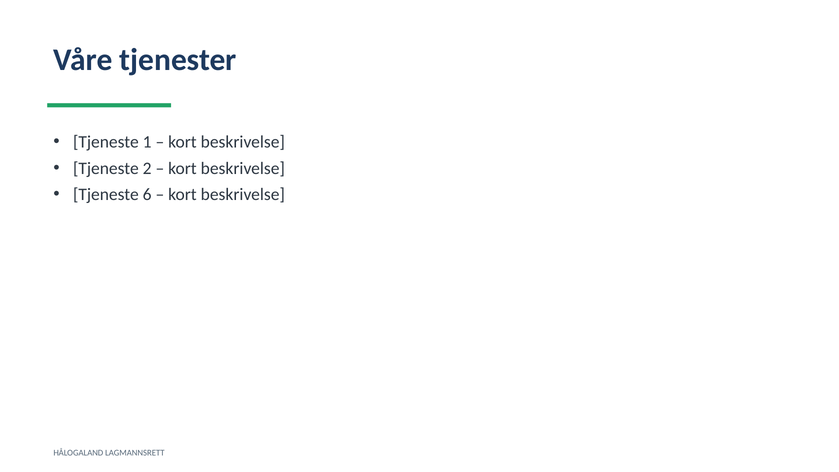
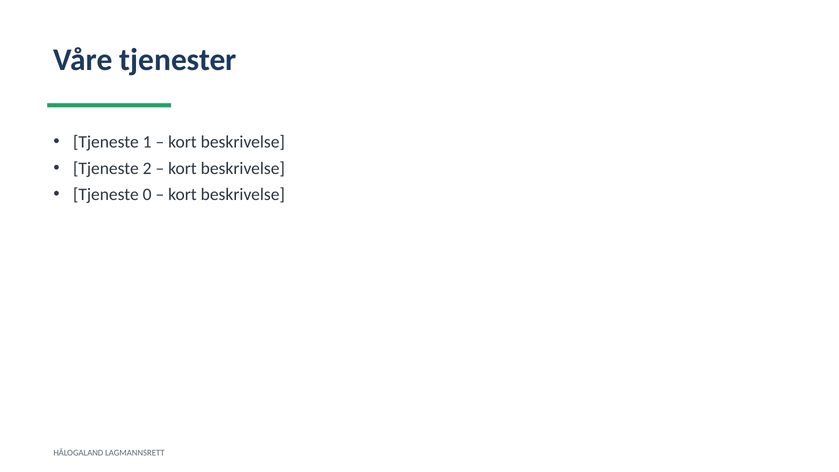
6: 6 -> 0
